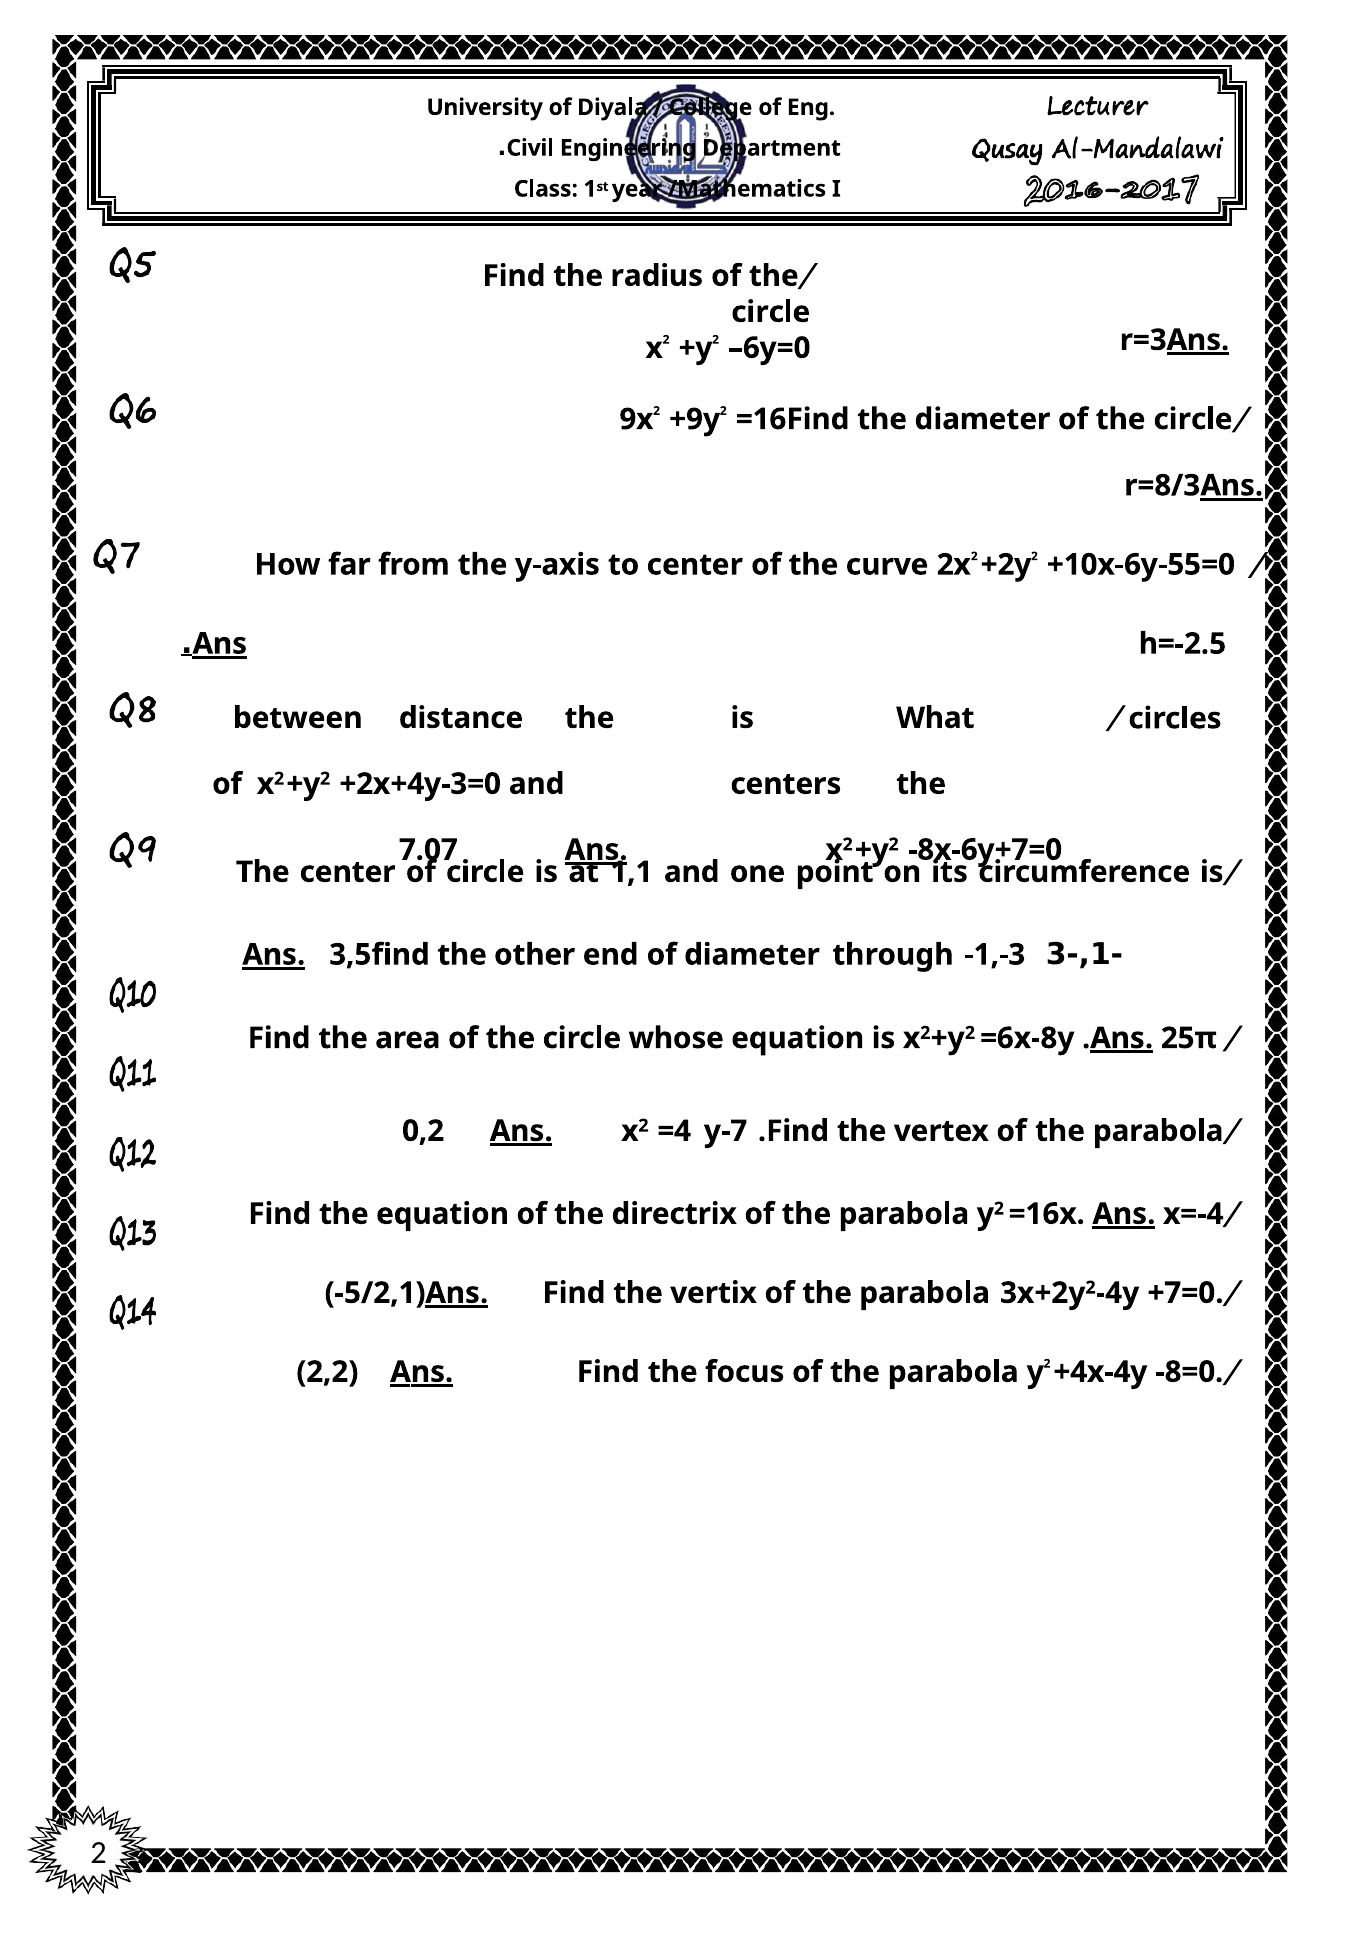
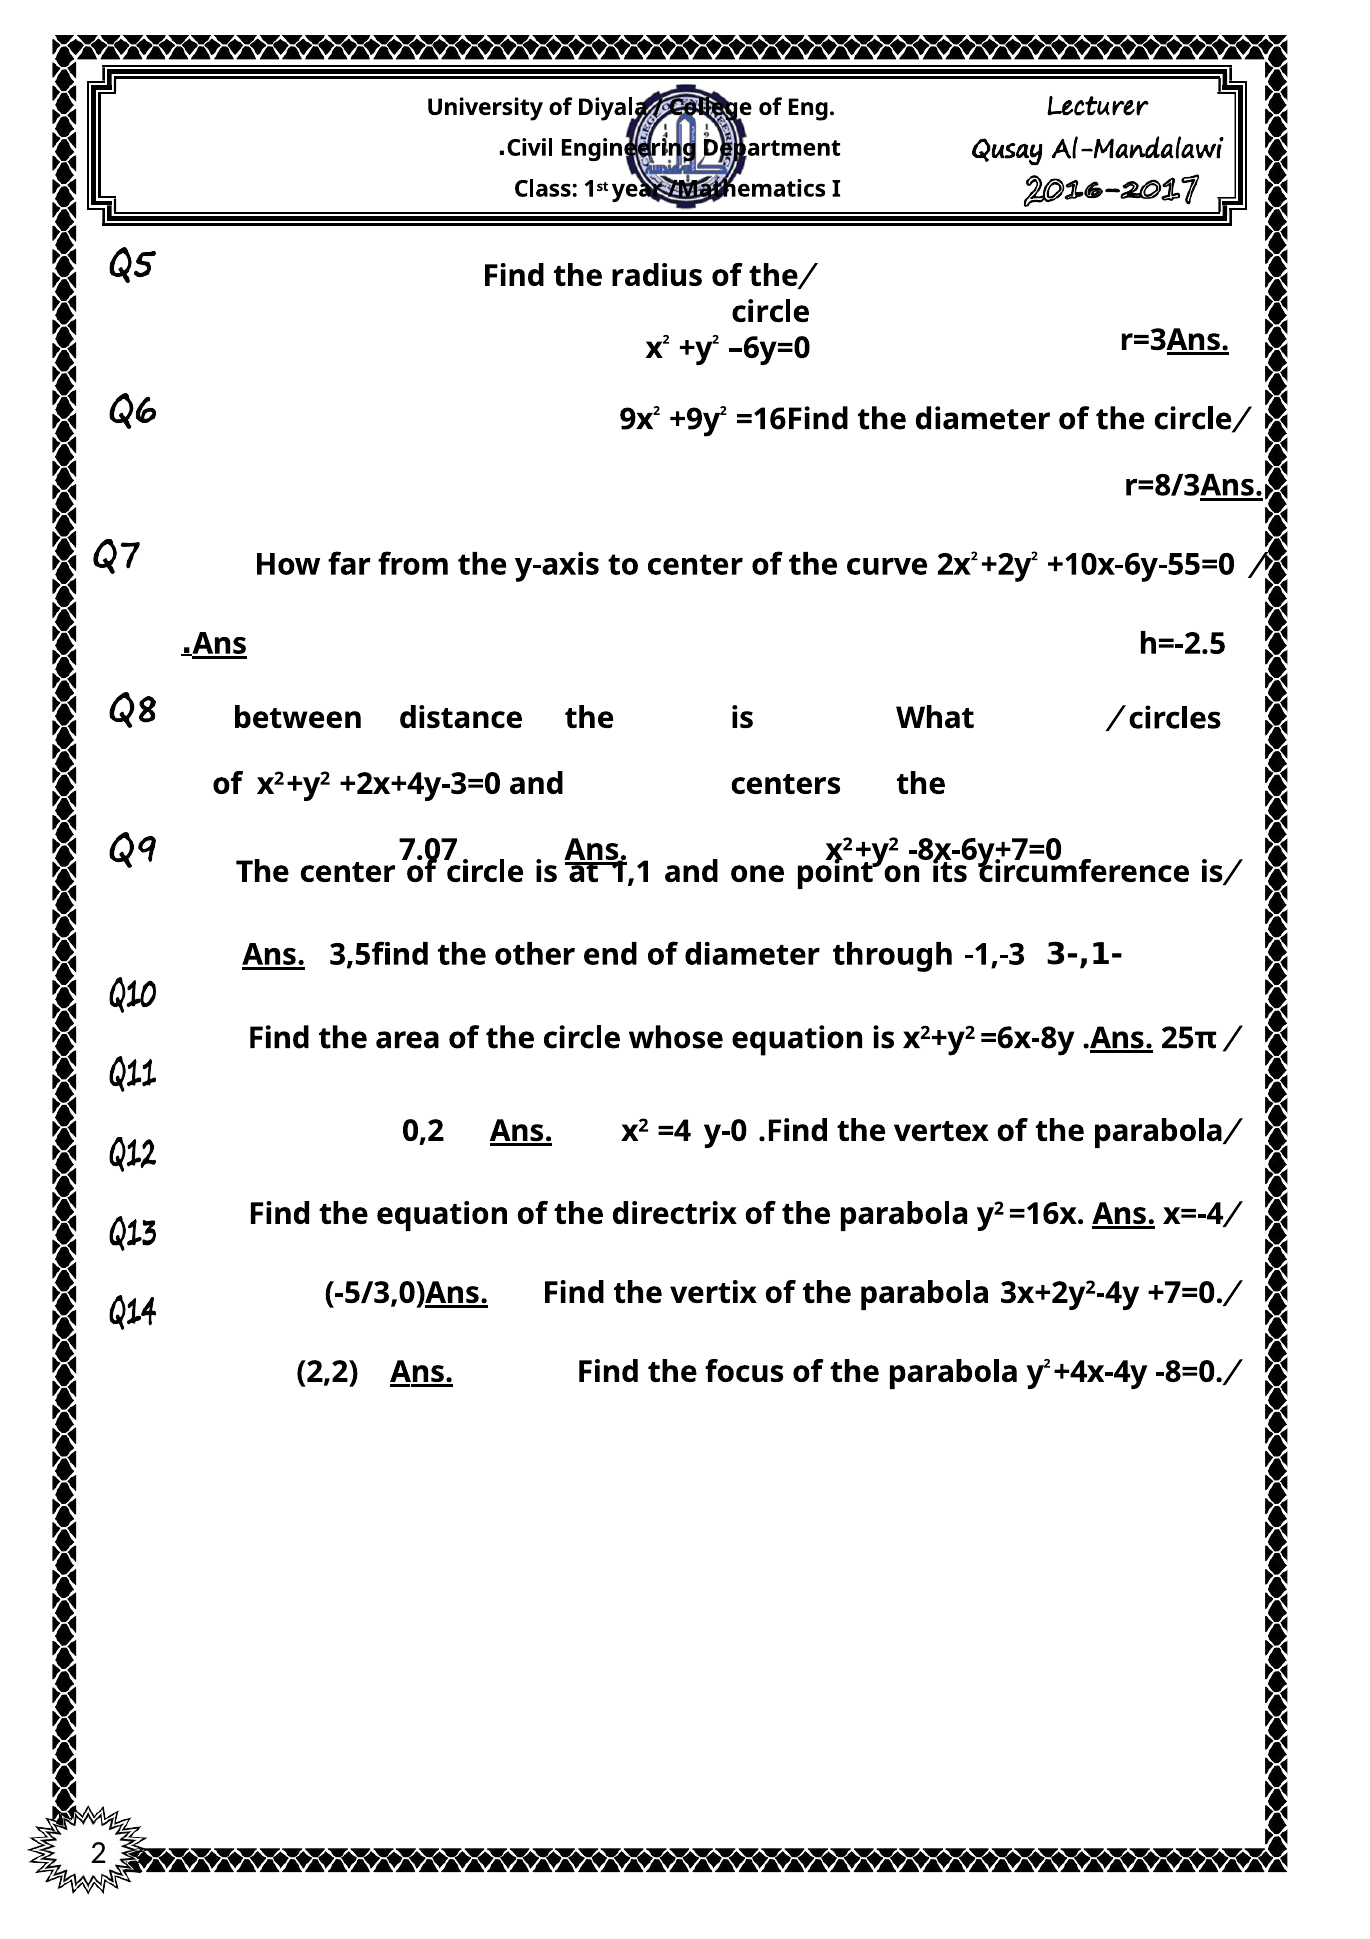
y-7: y-7 -> y-0
-5/2,1: -5/2,1 -> -5/3,0
